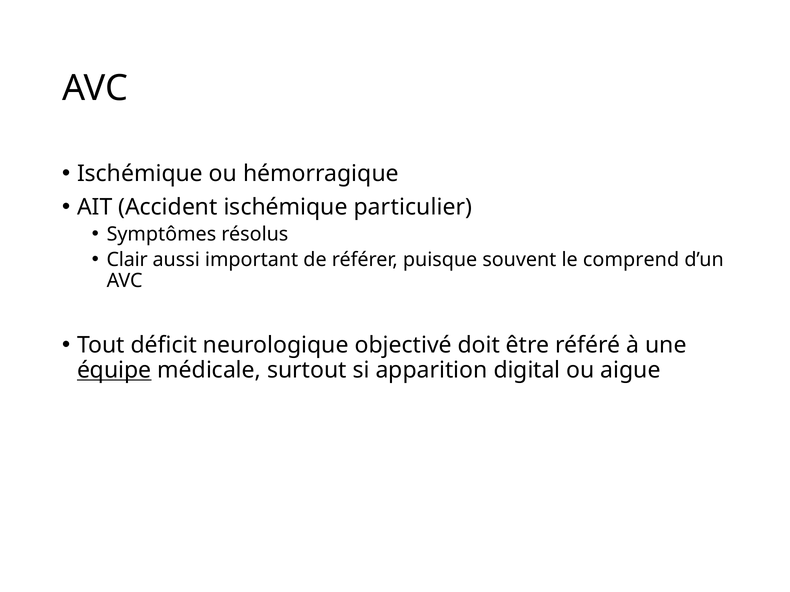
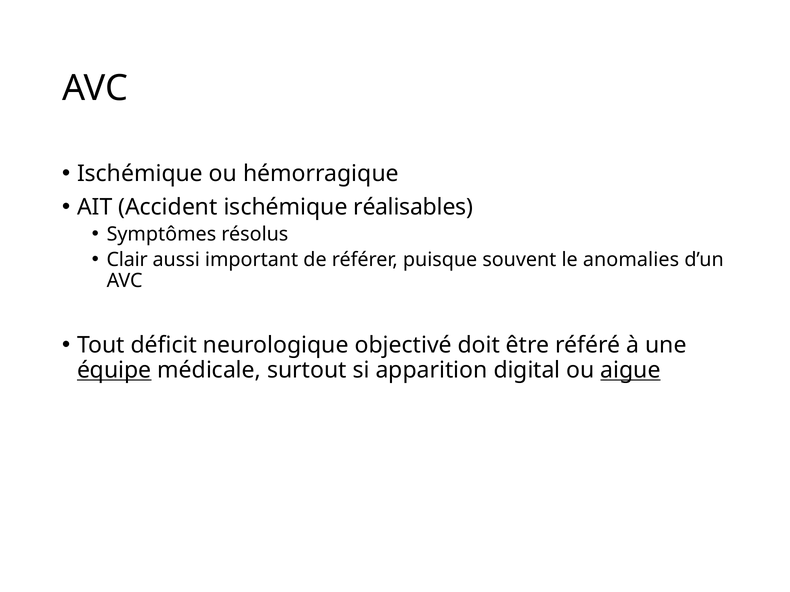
particulier: particulier -> réalisables
comprend: comprend -> anomalies
aigue underline: none -> present
